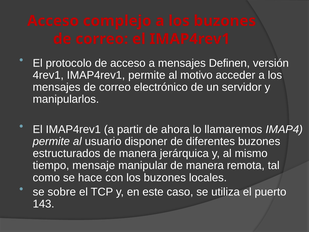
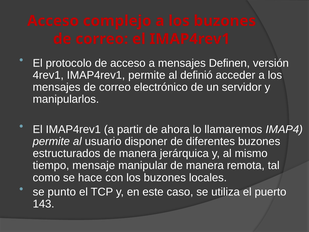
motivo: motivo -> definió
sobre: sobre -> punto
